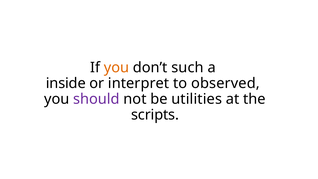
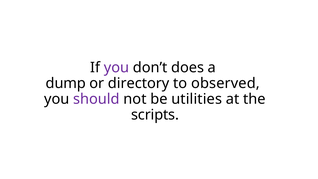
you at (116, 67) colour: orange -> purple
such: such -> does
inside: inside -> dump
interpret: interpret -> directory
